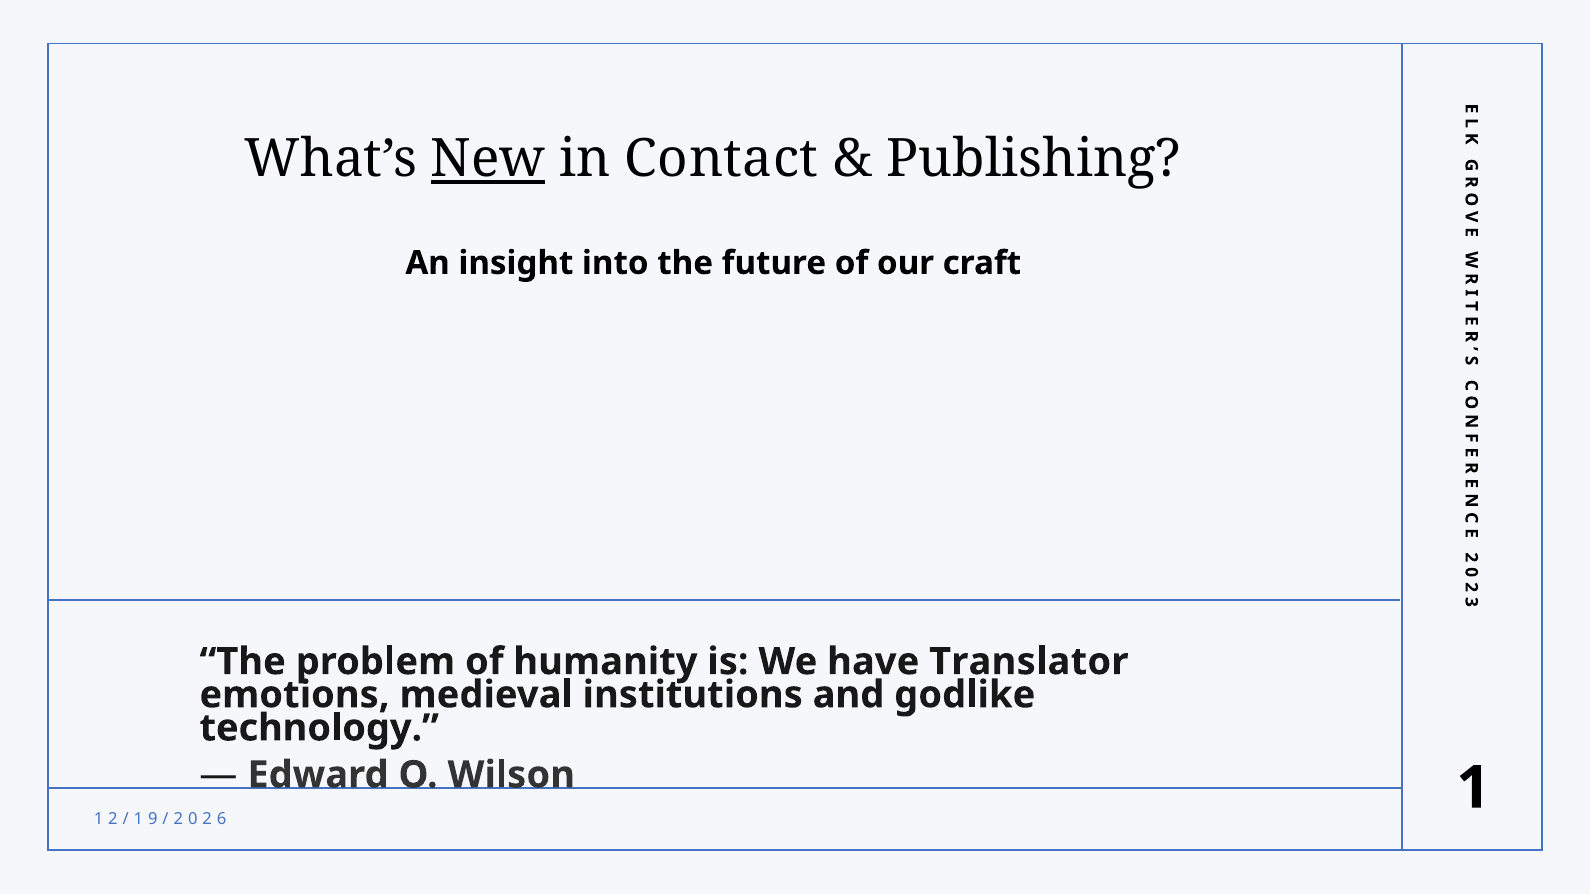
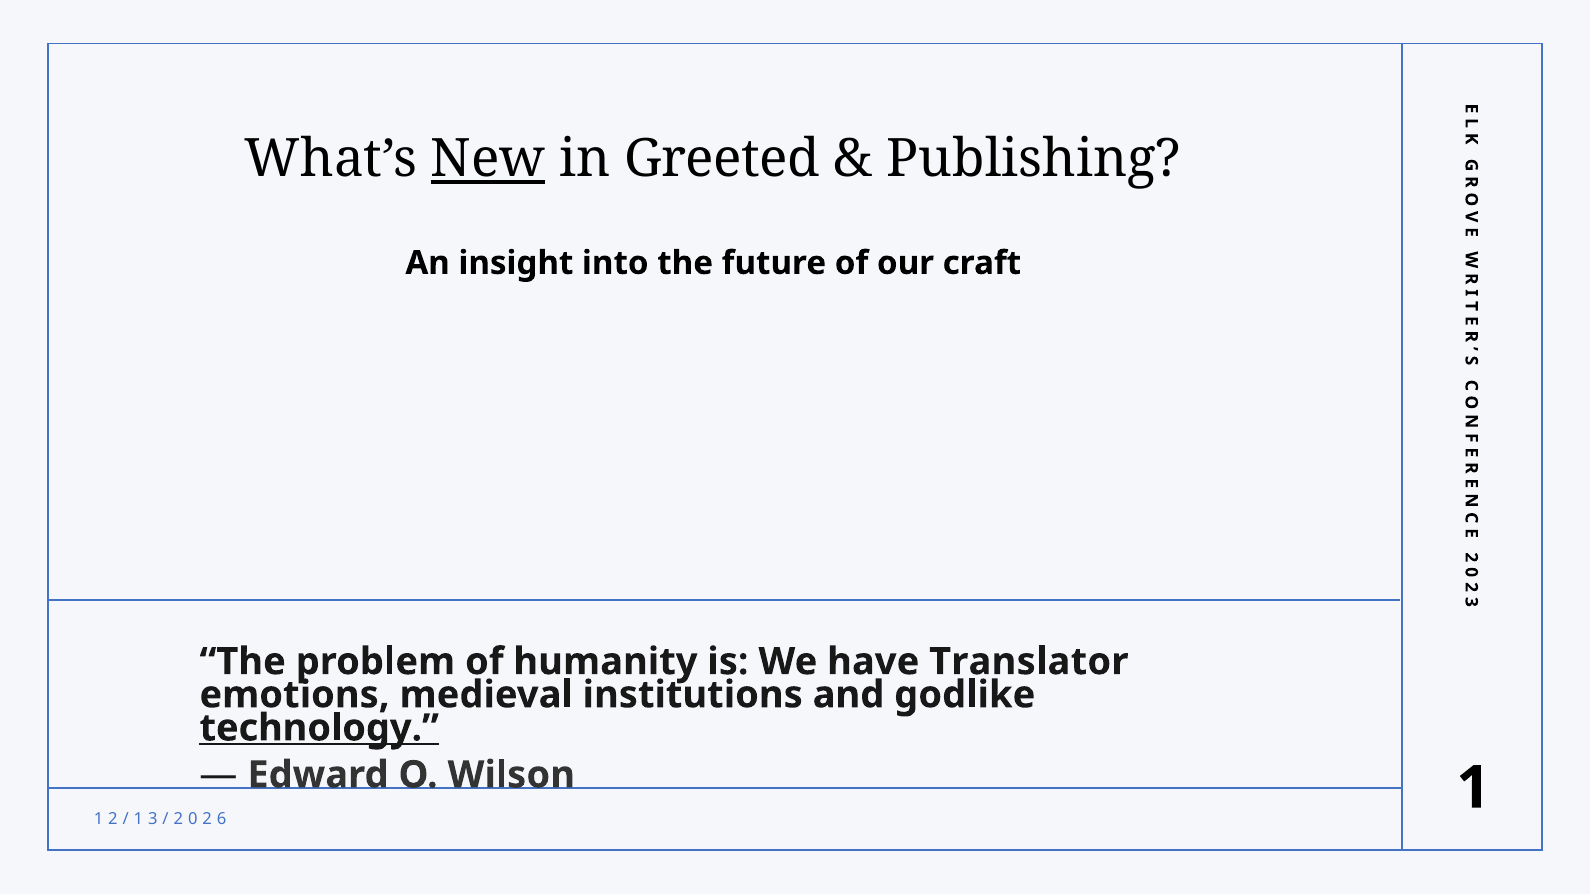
Contact: Contact -> Greeted
technology underline: none -> present
1 9: 9 -> 3
